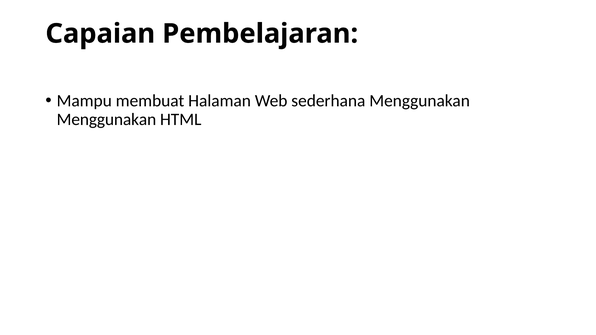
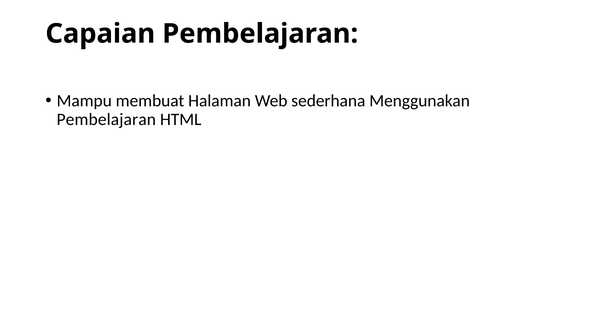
Menggunakan at (106, 120): Menggunakan -> Pembelajaran
